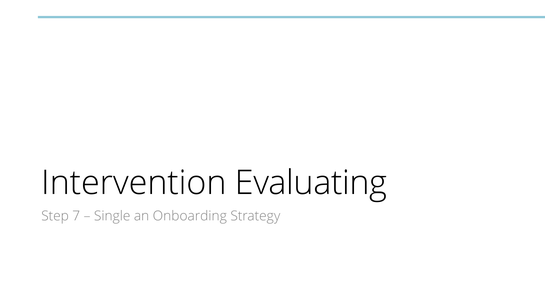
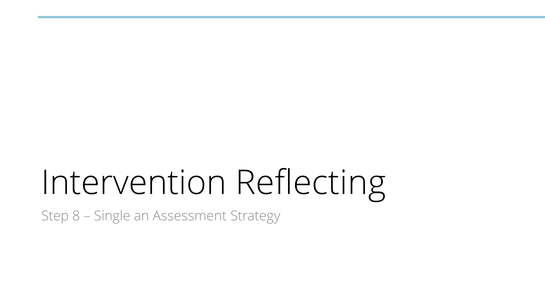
Evaluating: Evaluating -> Reflecting
7: 7 -> 8
Onboarding: Onboarding -> Assessment
